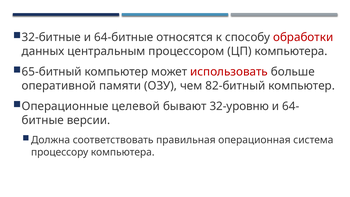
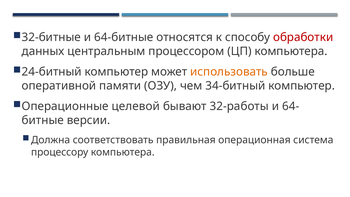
65-битный: 65-битный -> 24-битный
использовать colour: red -> orange
82-битный: 82-битный -> 34-битный
32-уровню: 32-уровню -> 32-работы
